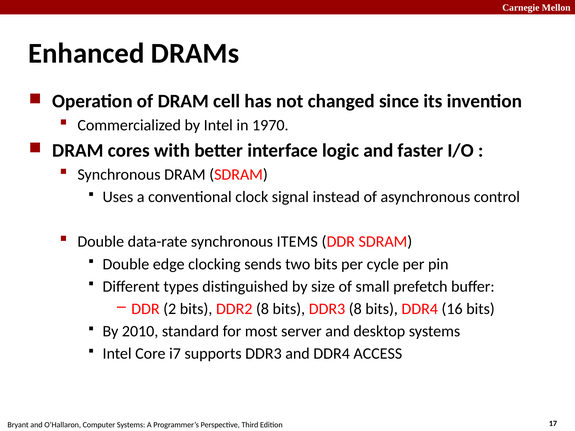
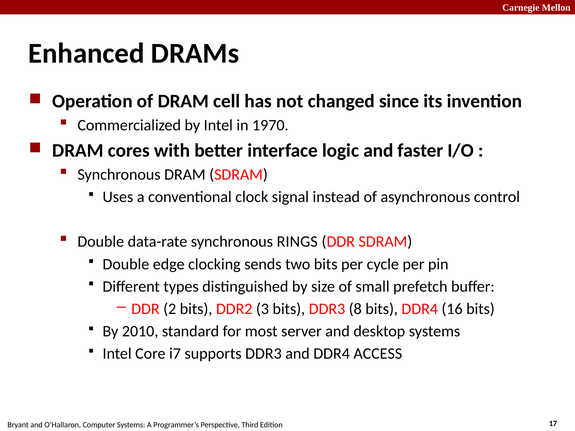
ITEMS: ITEMS -> RINGS
DDR2 8: 8 -> 3
